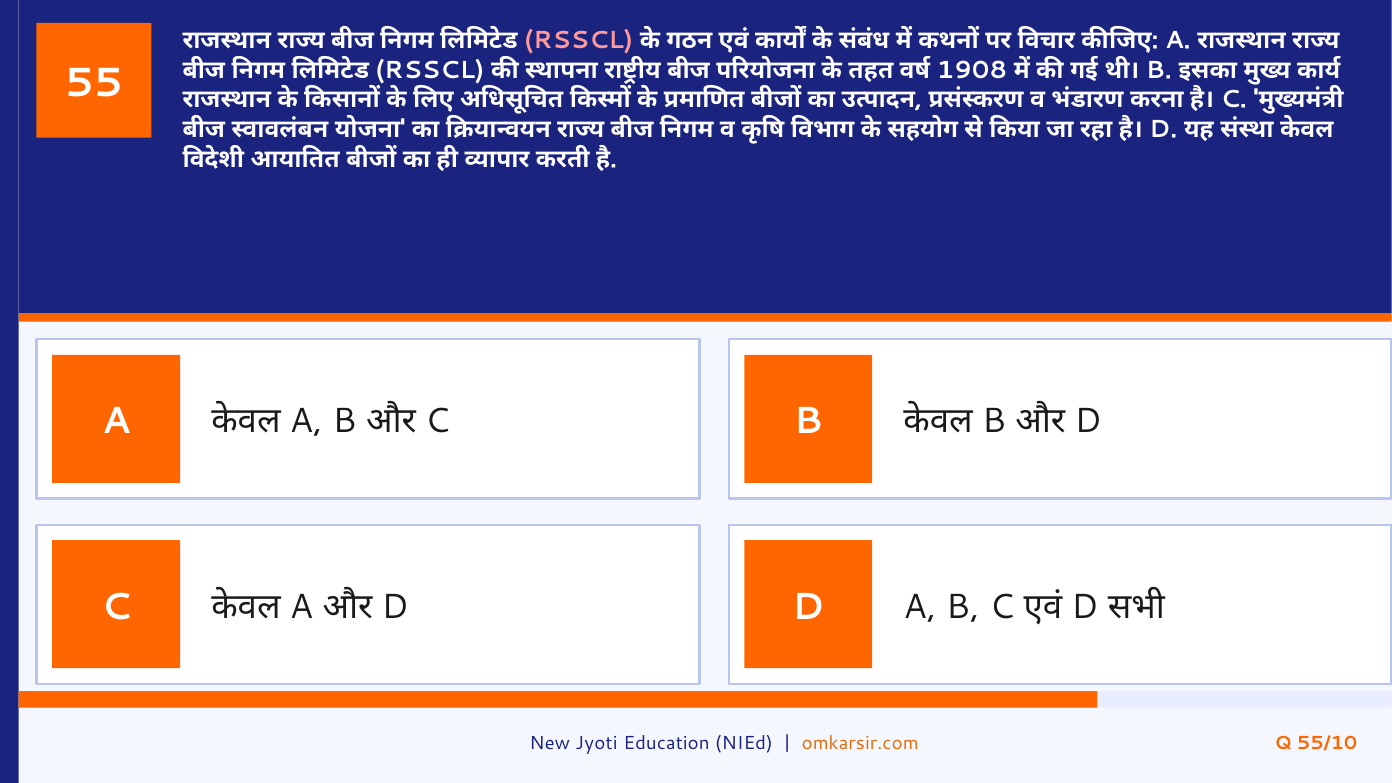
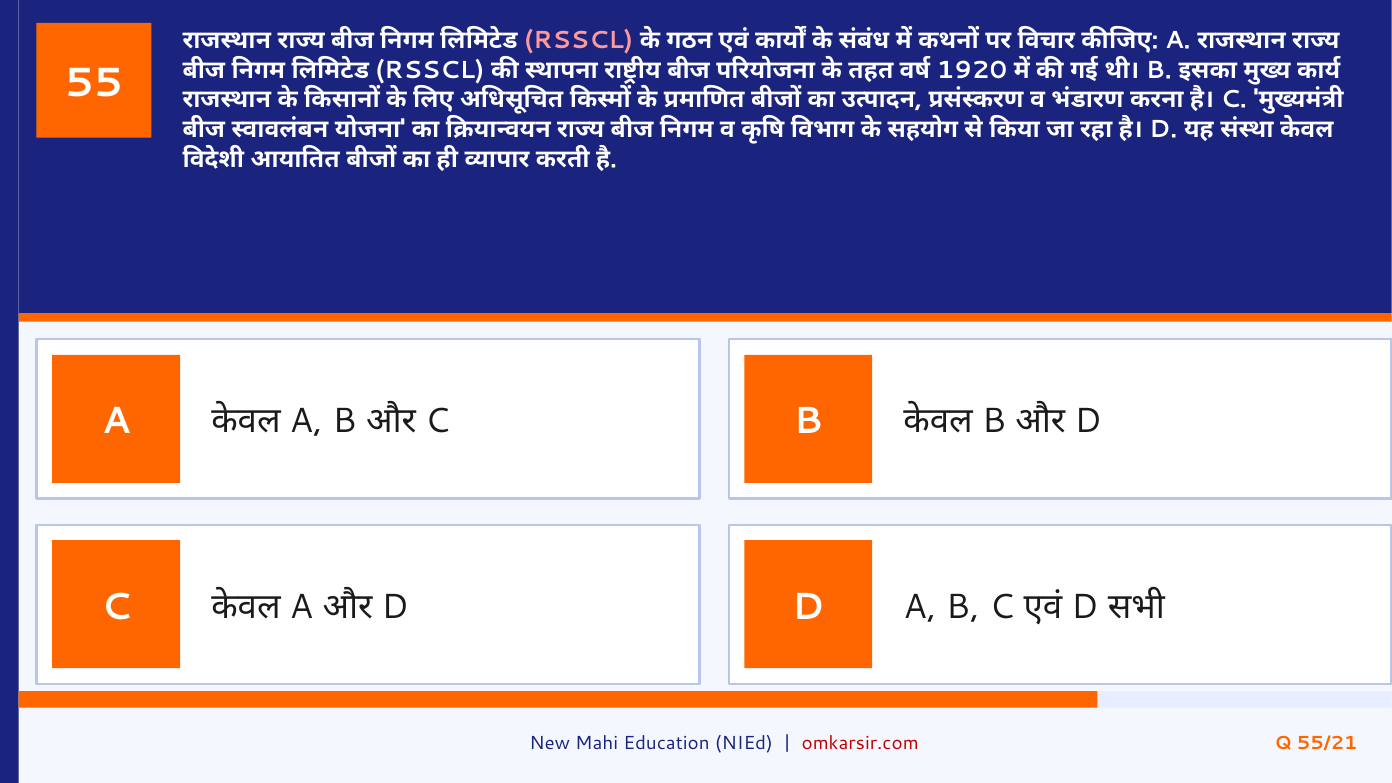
1908: 1908 -> 1920
Jyoti: Jyoti -> Mahi
omkarsir.com colour: orange -> red
55/10: 55/10 -> 55/21
